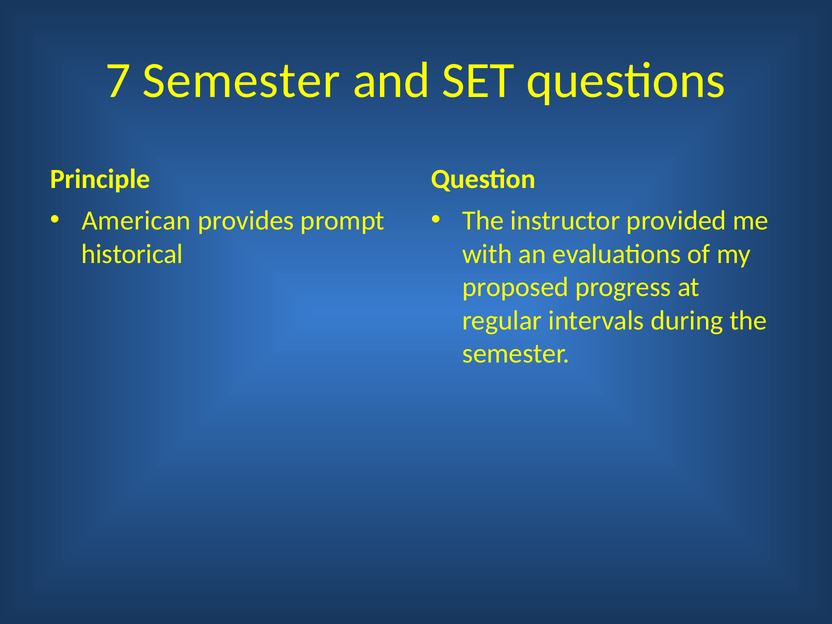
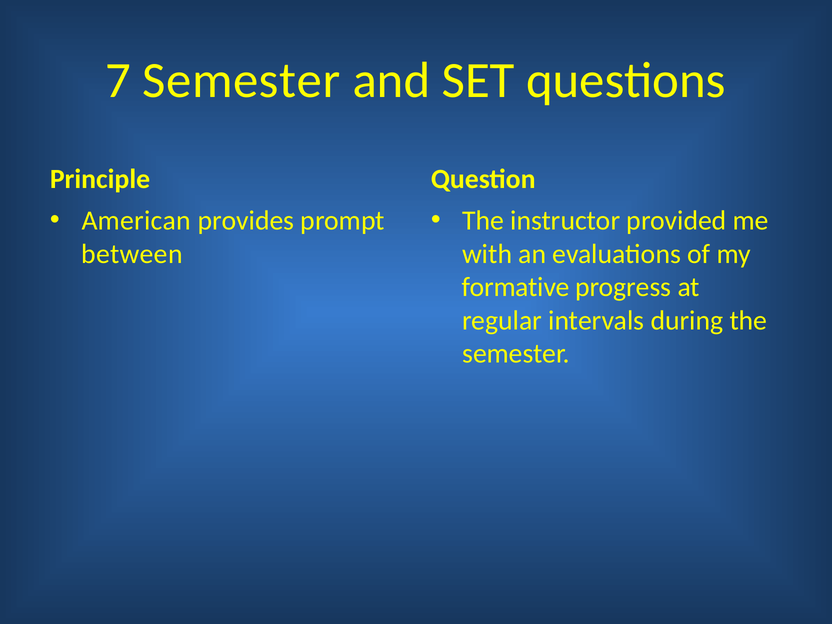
historical: historical -> between
proposed: proposed -> formative
